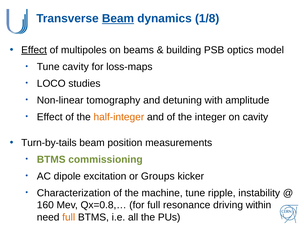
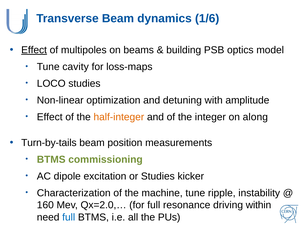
Beam at (118, 19) underline: present -> none
1/8: 1/8 -> 1/6
tomography: tomography -> optimization
on cavity: cavity -> along
or Groups: Groups -> Studies
Qx=0.8,…: Qx=0.8,… -> Qx=2.0,…
full at (69, 217) colour: orange -> blue
